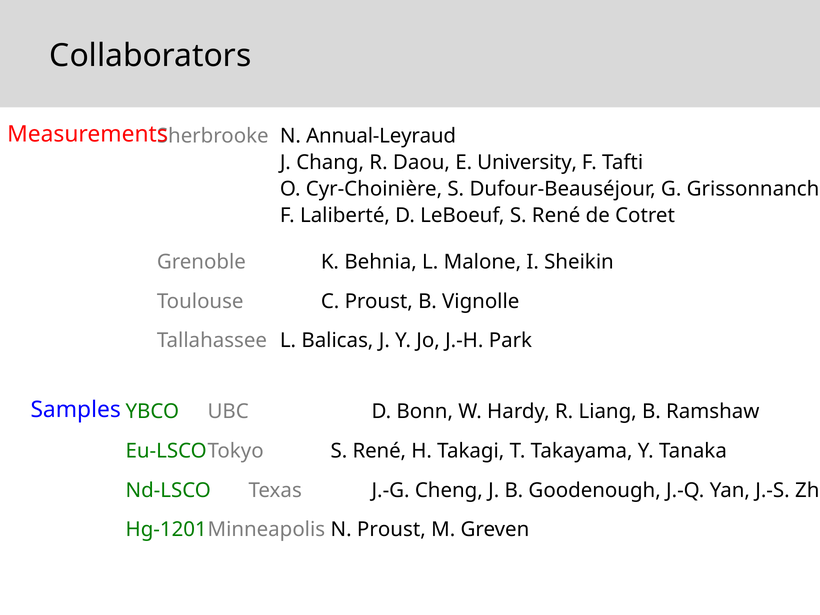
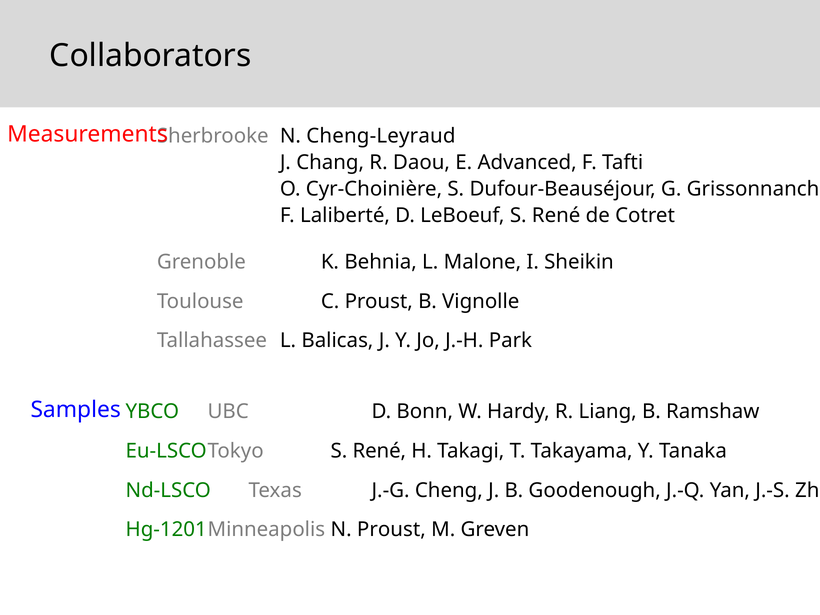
Annual-Leyraud: Annual-Leyraud -> Cheng-Leyraud
University: University -> Advanced
